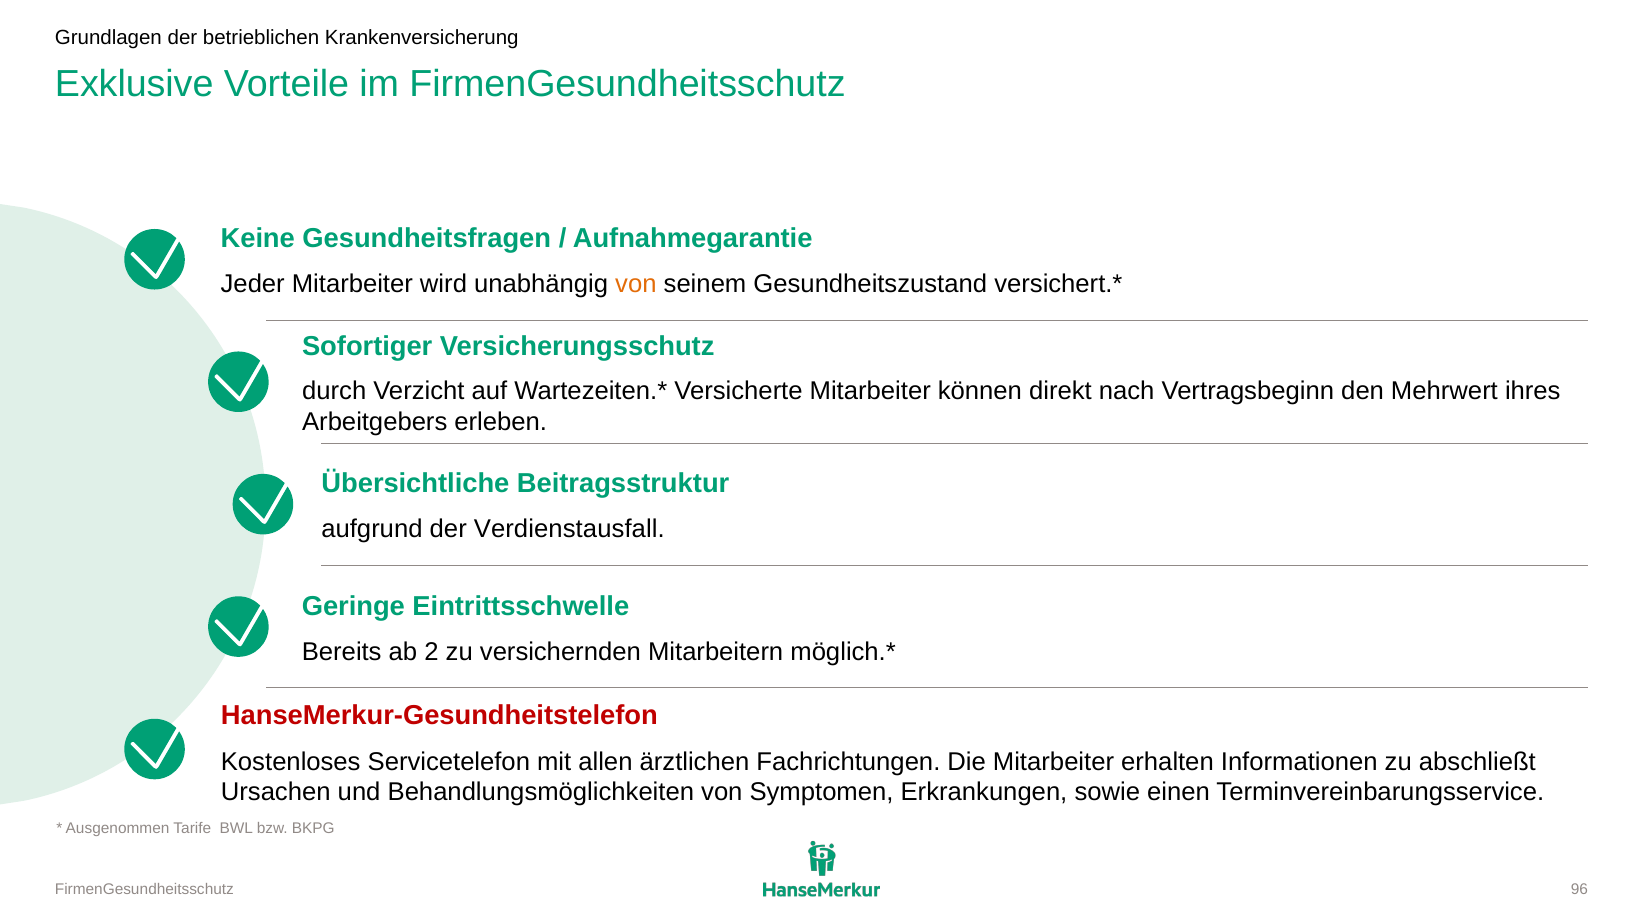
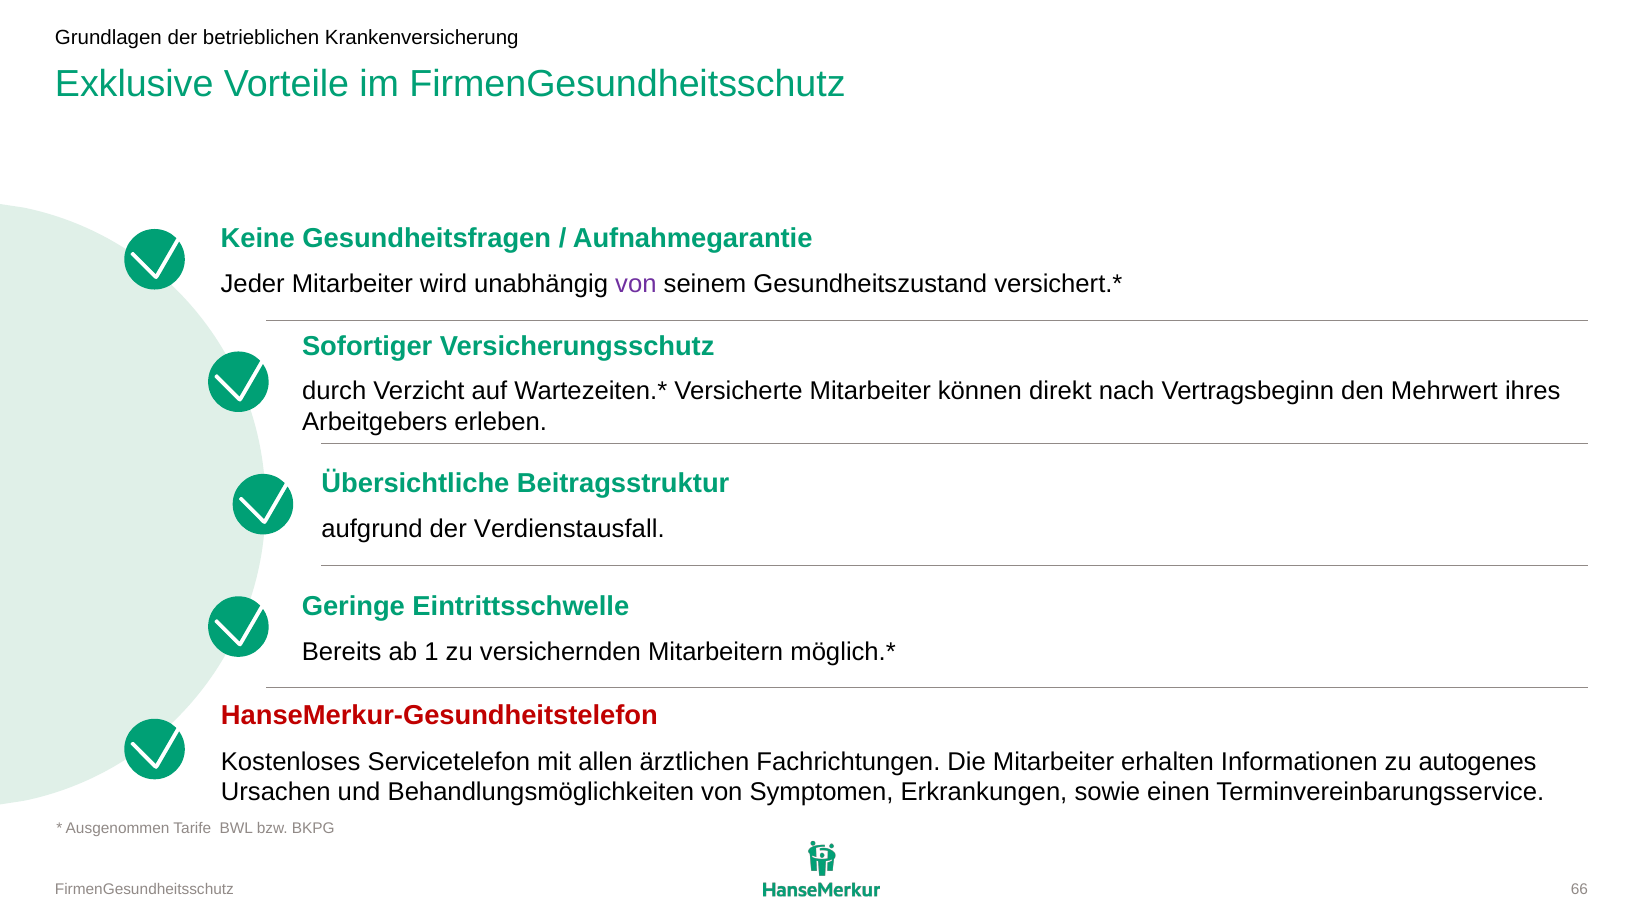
von at (636, 284) colour: orange -> purple
2: 2 -> 1
abschließt: abschließt -> autogenes
96: 96 -> 66
